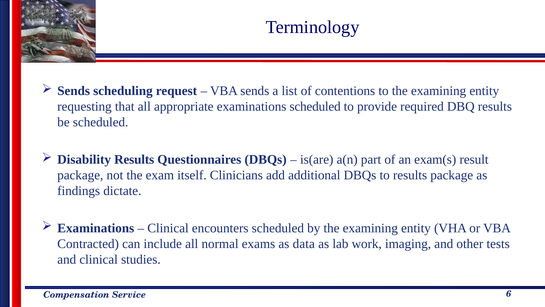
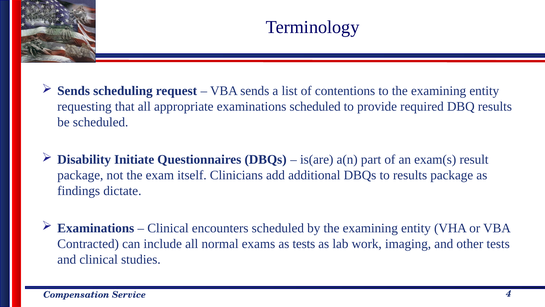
Disability Results: Results -> Initiate
as data: data -> tests
6: 6 -> 4
